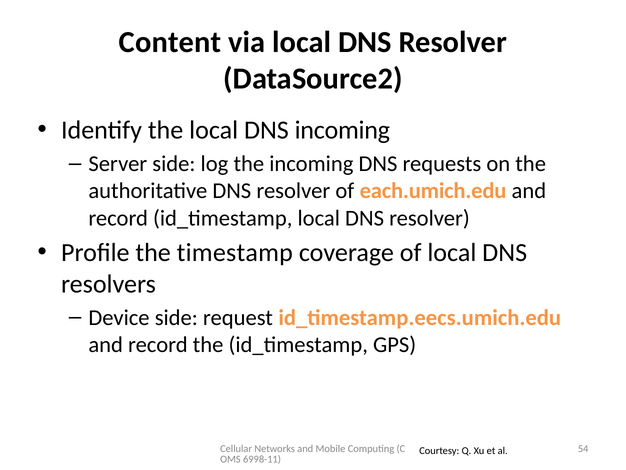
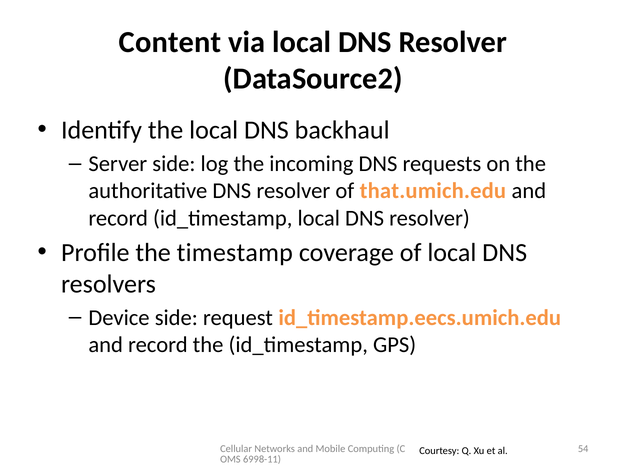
DNS incoming: incoming -> backhaul
each.umich.edu: each.umich.edu -> that.umich.edu
